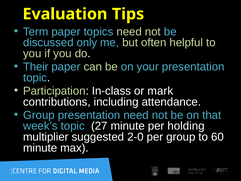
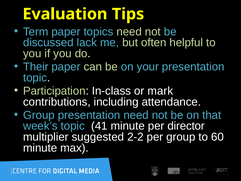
only: only -> lack
27: 27 -> 41
holding: holding -> director
2-0: 2-0 -> 2-2
